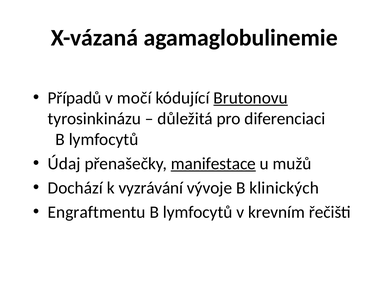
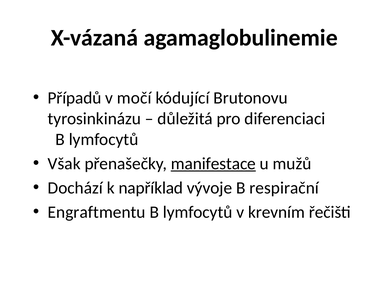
Brutonovu underline: present -> none
Údaj: Údaj -> Však
vyzrávání: vyzrávání -> například
klinických: klinických -> respirační
